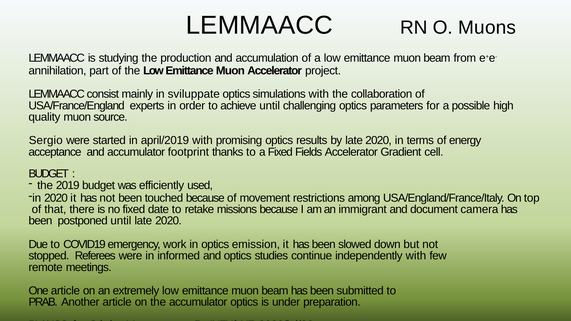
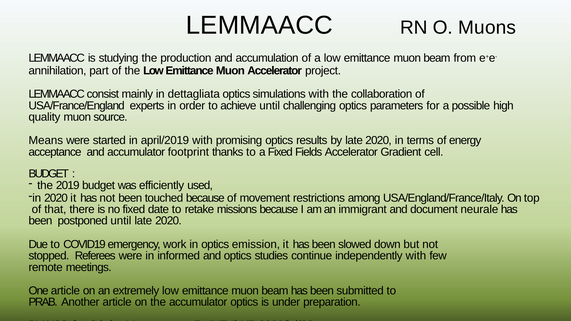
sviluppate: sviluppate -> dettagliata
Sergio: Sergio -> Means
camera: camera -> neurale
